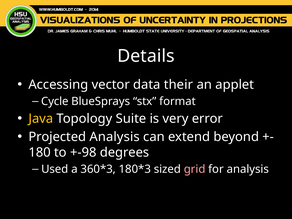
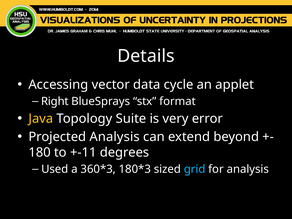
their: their -> cycle
Cycle: Cycle -> Right
+-98: +-98 -> +-11
grid colour: pink -> light blue
